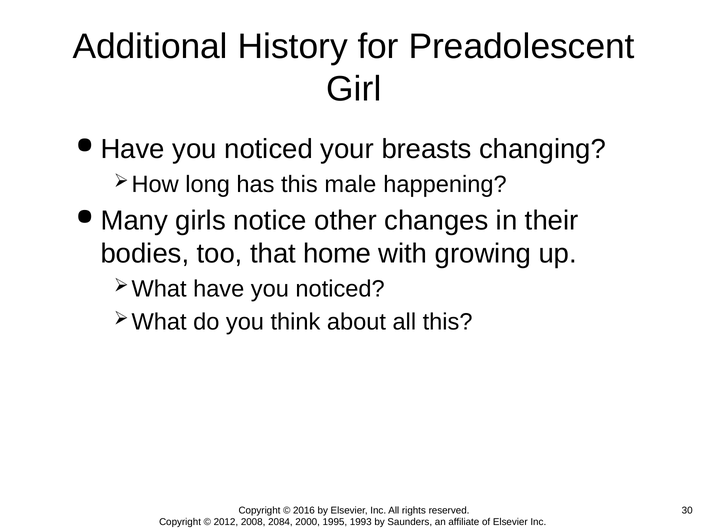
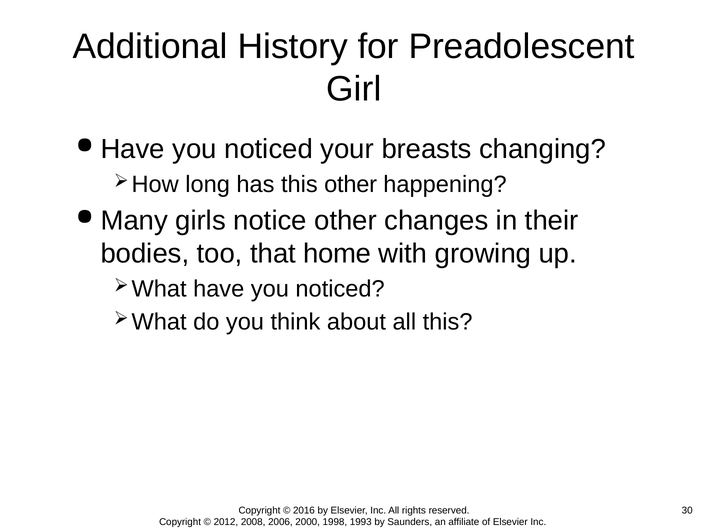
this male: male -> other
2084: 2084 -> 2006
1995: 1995 -> 1998
